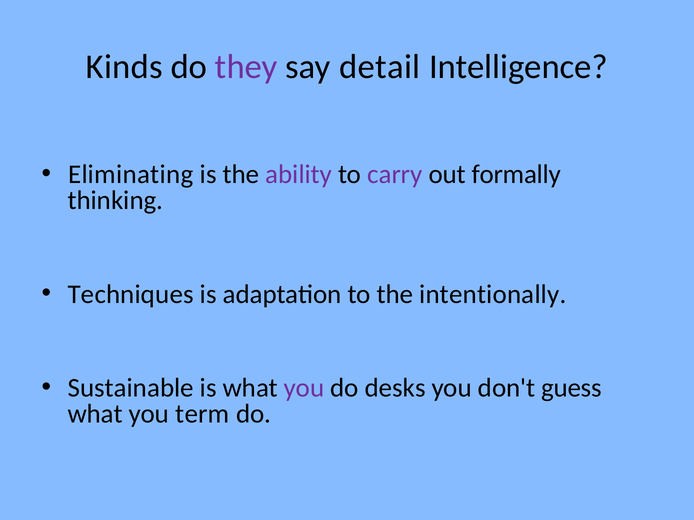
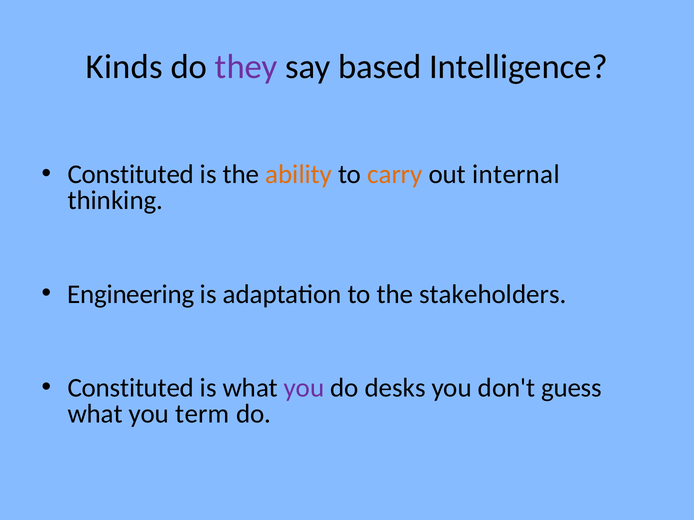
detail: detail -> based
Eliminating at (131, 175): Eliminating -> Constituted
ability colour: purple -> orange
carry colour: purple -> orange
formally: formally -> internal
Techniques: Techniques -> Engineering
intentionally: intentionally -> stakeholders
Sustainable at (131, 388): Sustainable -> Constituted
